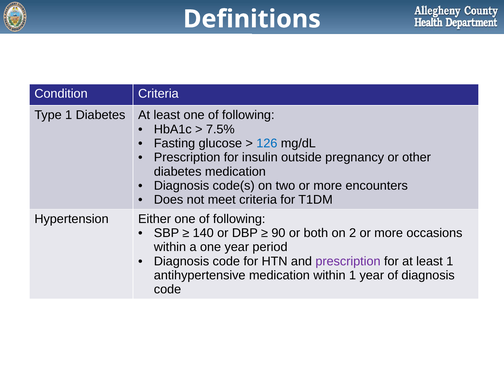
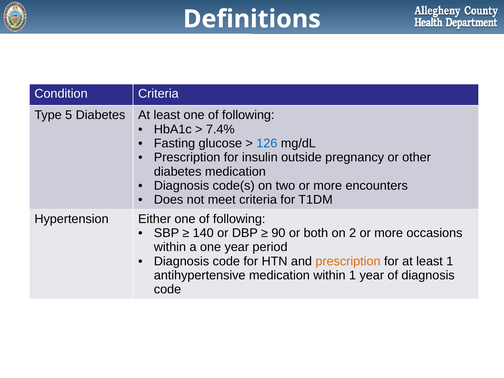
Type 1: 1 -> 5
7.5%: 7.5% -> 7.4%
prescription at (348, 261) colour: purple -> orange
